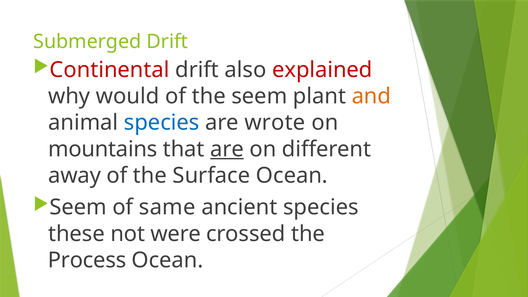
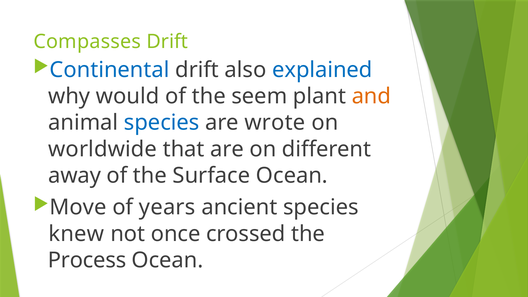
Submerged: Submerged -> Compasses
Continental colour: red -> blue
explained colour: red -> blue
mountains: mountains -> worldwide
are at (227, 149) underline: present -> none
Seem at (78, 207): Seem -> Move
same: same -> years
these: these -> knew
were: were -> once
